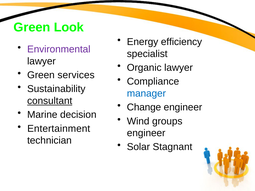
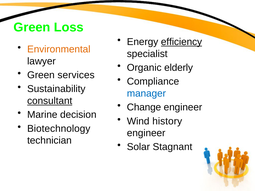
Look: Look -> Loss
efficiency underline: none -> present
Environmental colour: purple -> orange
Organic lawyer: lawyer -> elderly
groups: groups -> history
Entertainment: Entertainment -> Biotechnology
